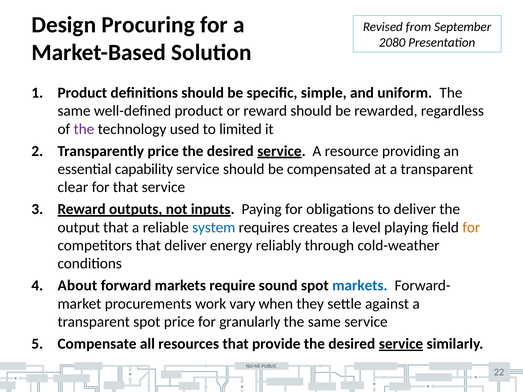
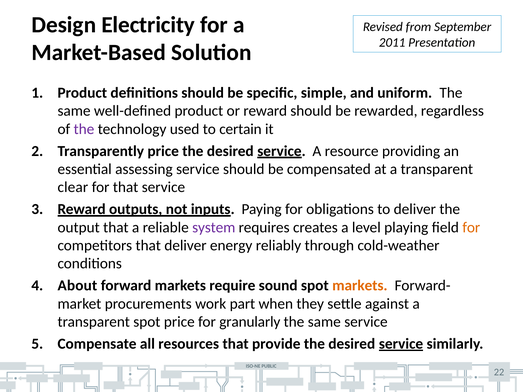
Procuring: Procuring -> Electricity
2080: 2080 -> 2011
limited: limited -> certain
capability: capability -> assessing
system colour: blue -> purple
markets at (360, 286) colour: blue -> orange
vary: vary -> part
